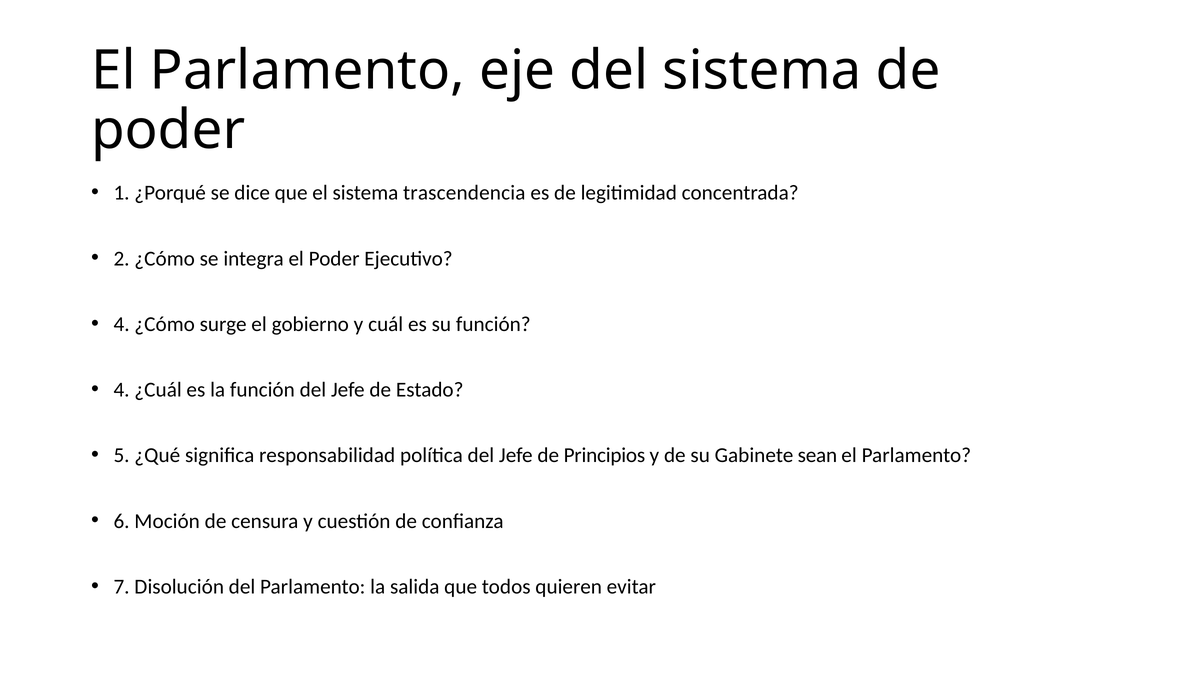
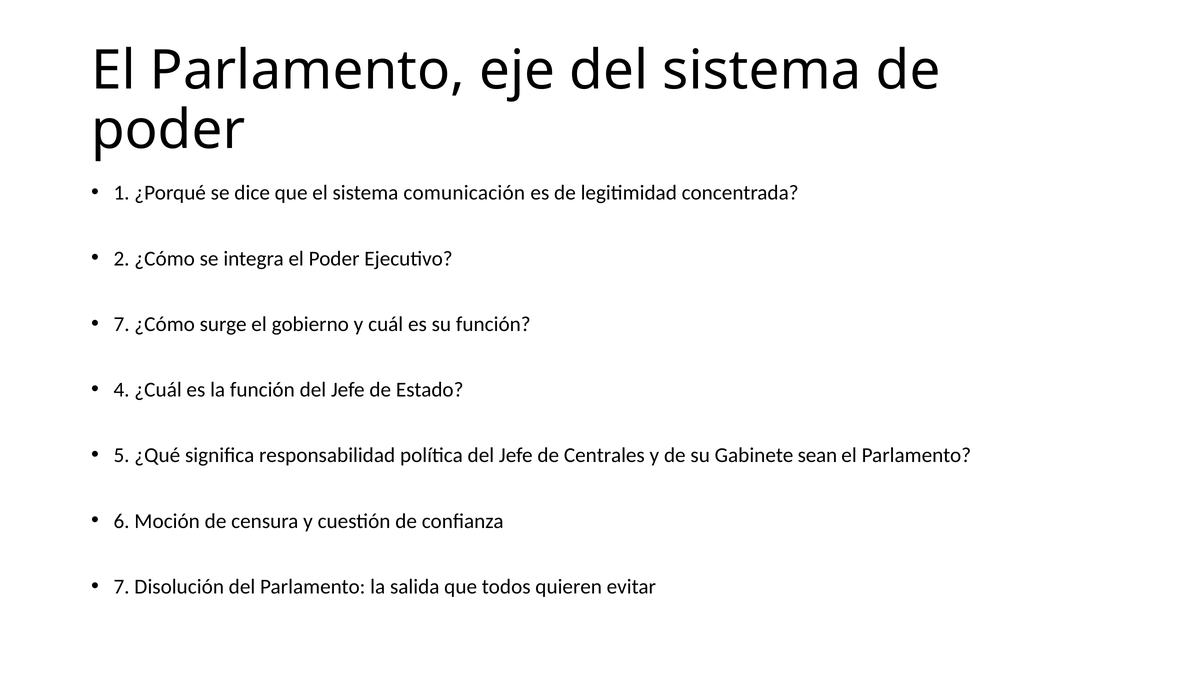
trascendencia: trascendencia -> comunicación
4 at (122, 324): 4 -> 7
Principios: Principios -> Centrales
